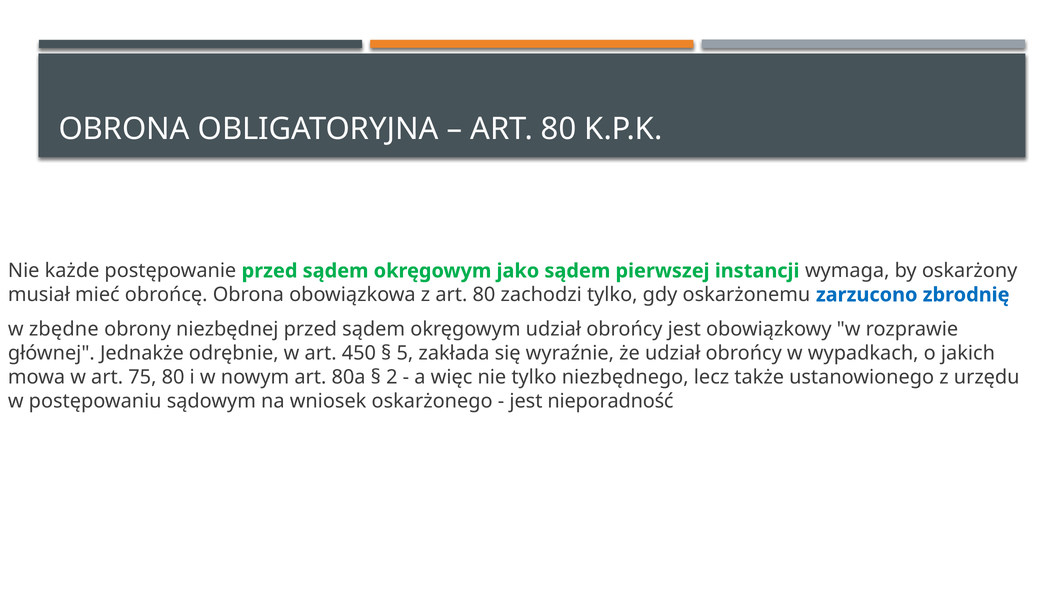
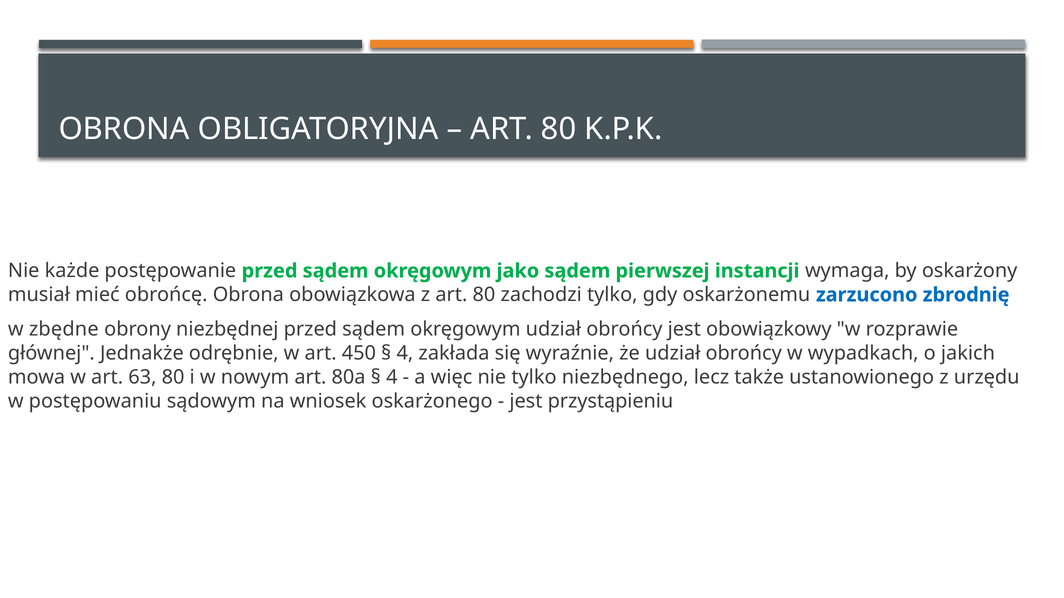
5 at (405, 354): 5 -> 4
75: 75 -> 63
2 at (392, 378): 2 -> 4
nieporadność: nieporadność -> przystąpieniu
